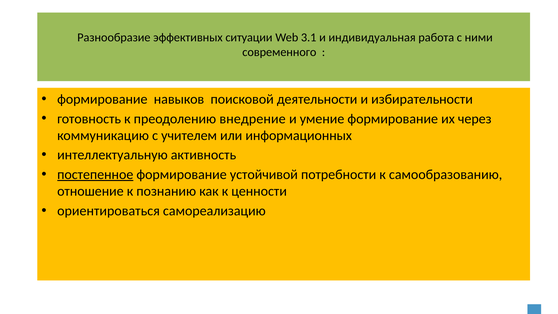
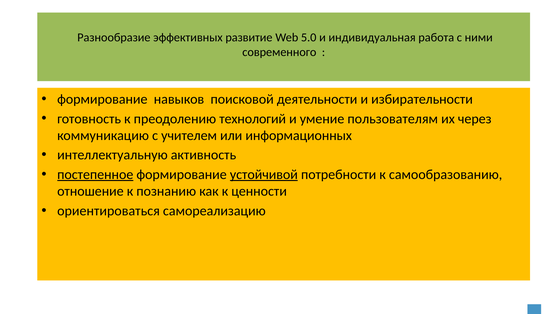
ситуации: ситуации -> развитие
3.1: 3.1 -> 5.0
внедрение: внедрение -> технологий
умение формирование: формирование -> пользователям
устойчивой underline: none -> present
